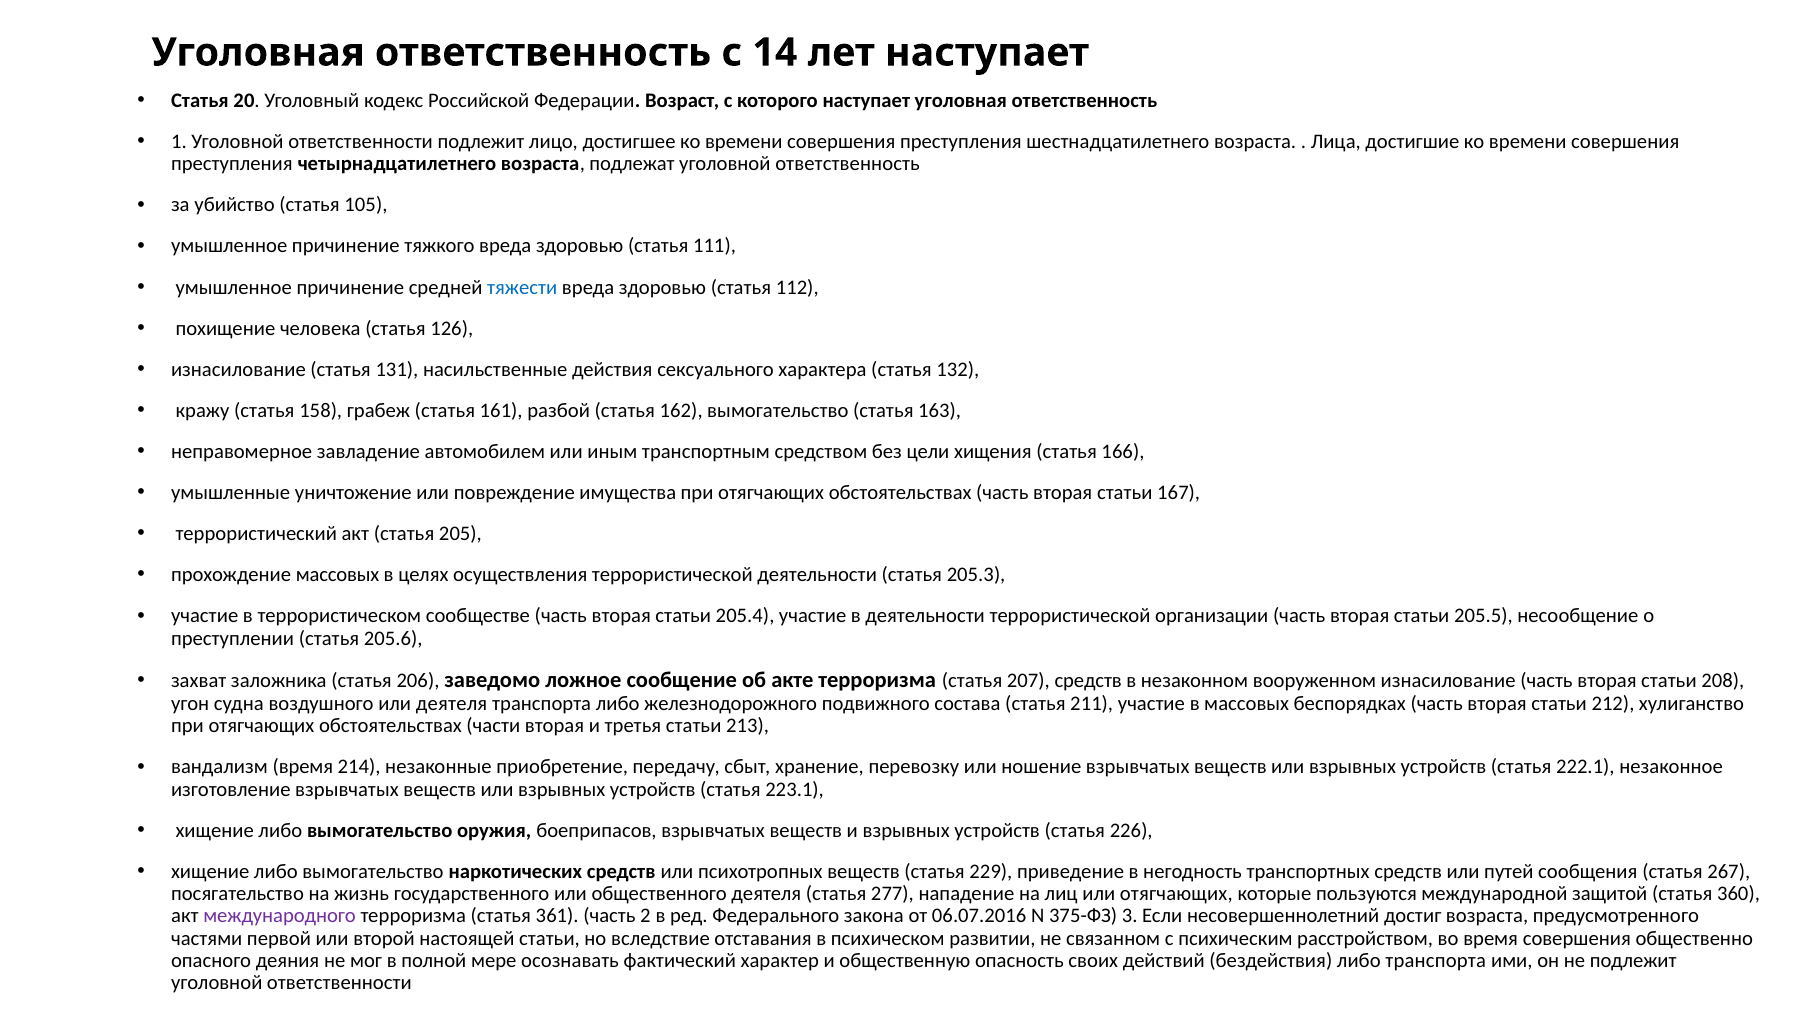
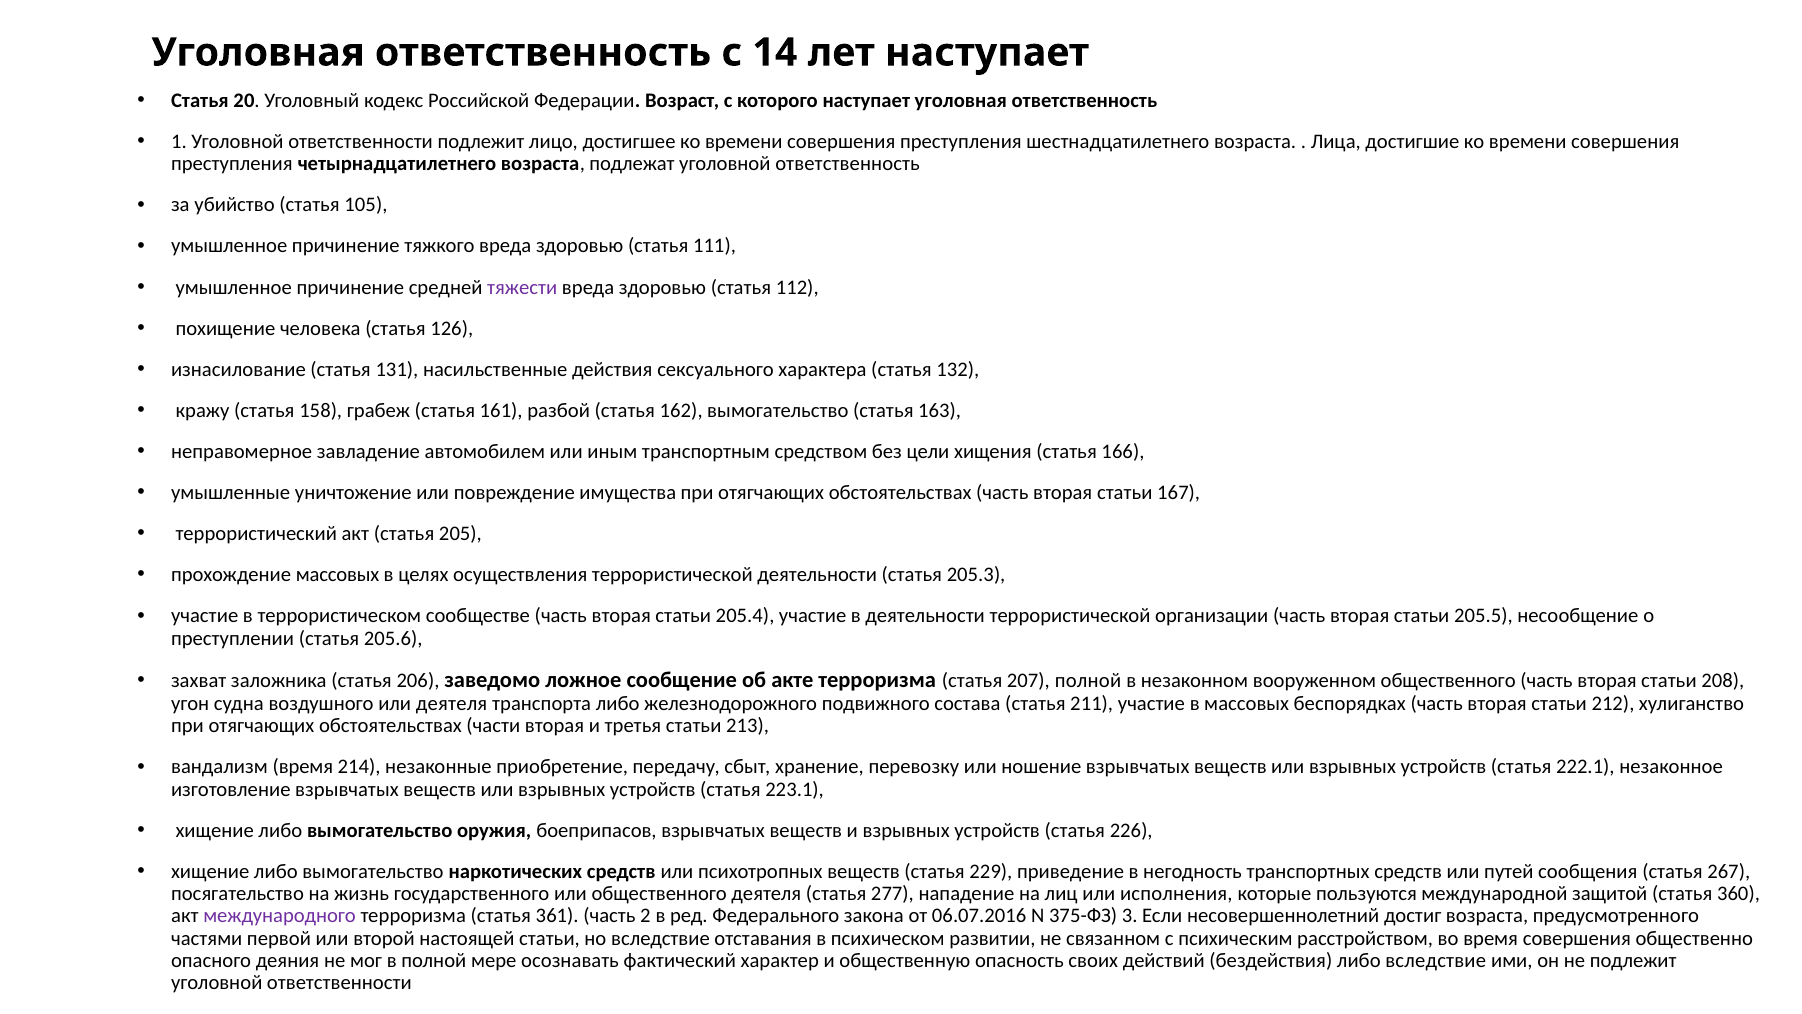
тяжести colour: blue -> purple
207 средств: средств -> полной
вооруженном изнасилование: изнасилование -> общественного
или отягчающих: отягчающих -> исполнения
либо транспорта: транспорта -> вследствие
